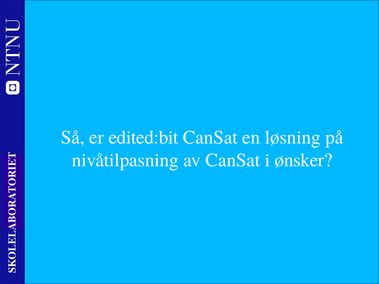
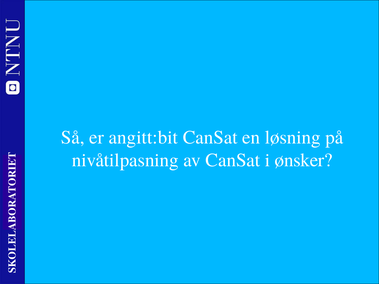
edited:bit: edited:bit -> angitt:bit
